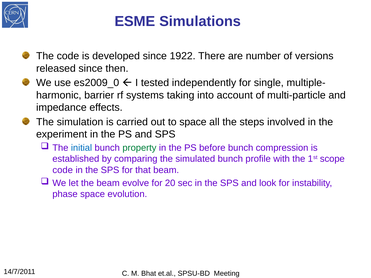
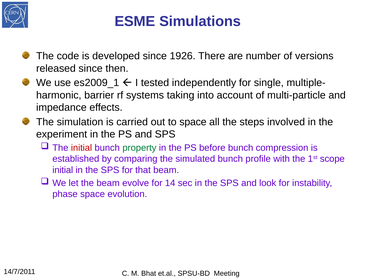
1922: 1922 -> 1926
es2009_0: es2009_0 -> es2009_1
initial at (81, 148) colour: blue -> red
code at (63, 170): code -> initial
20: 20 -> 14
